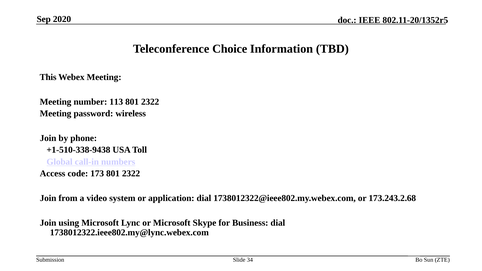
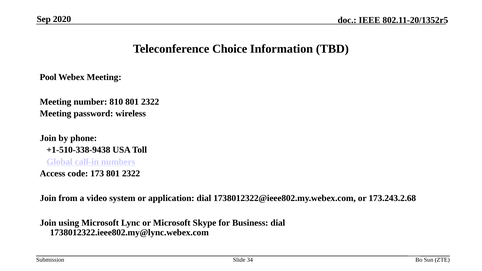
This: This -> Pool
113: 113 -> 810
